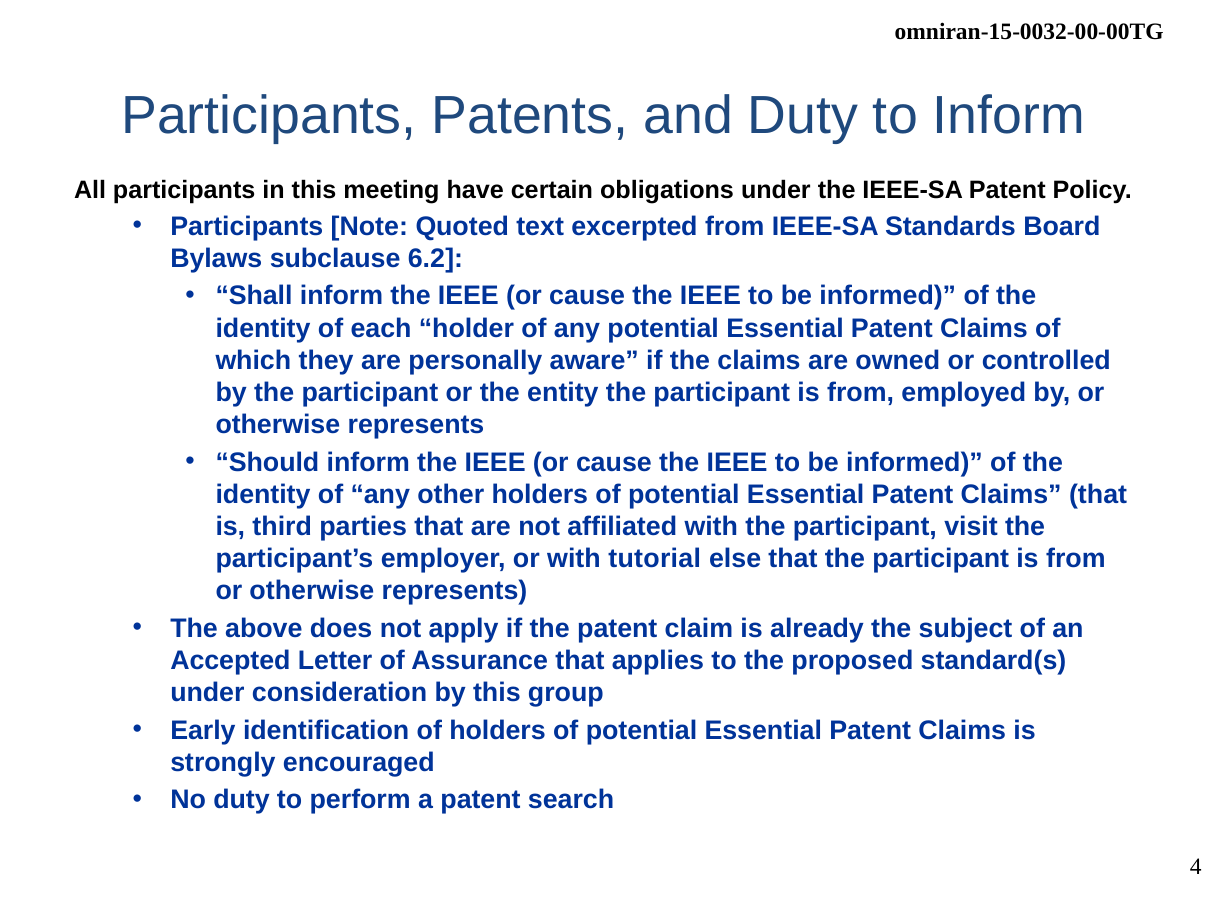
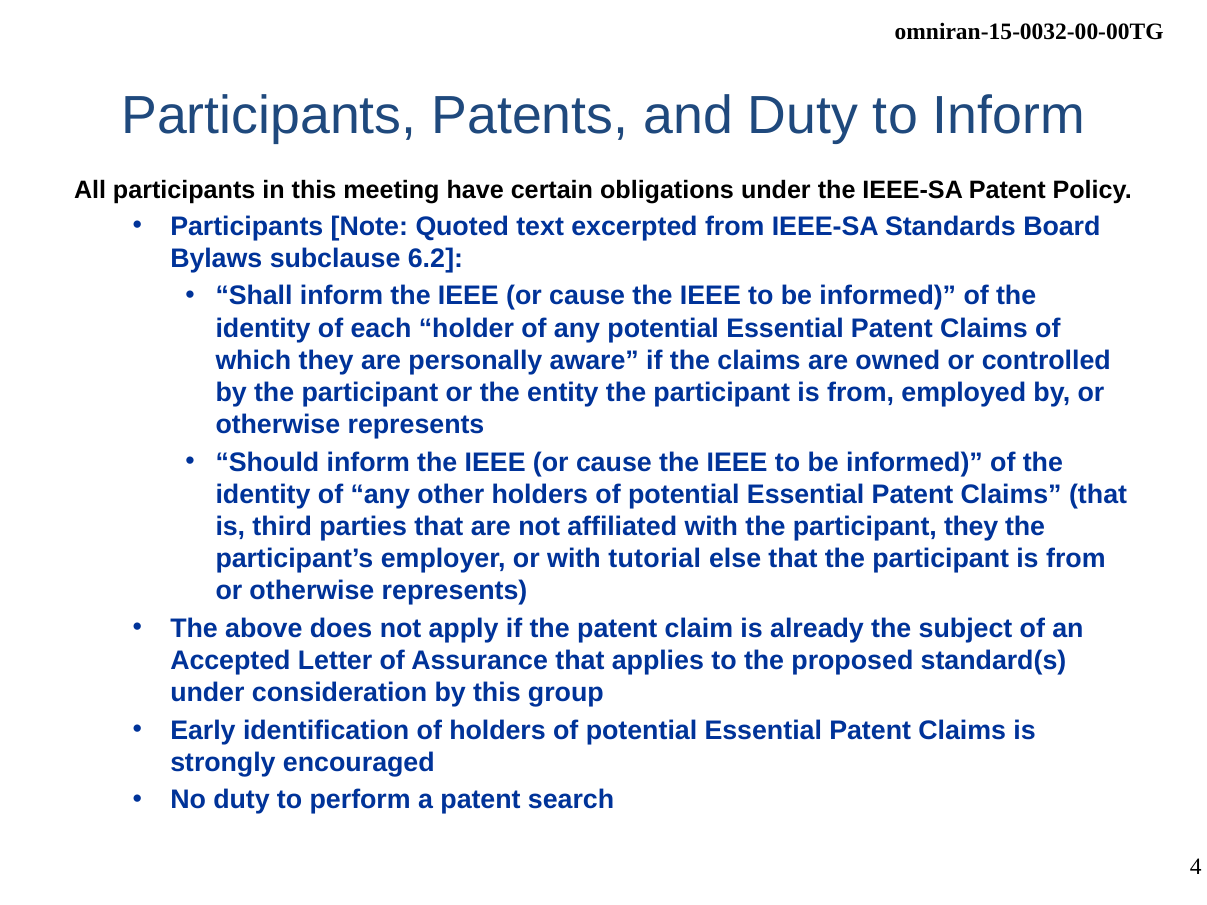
participant visit: visit -> they
